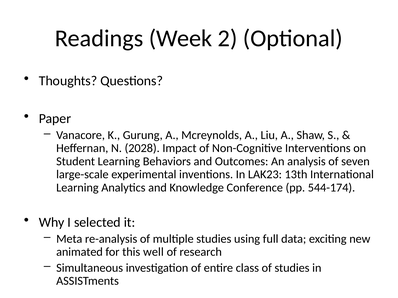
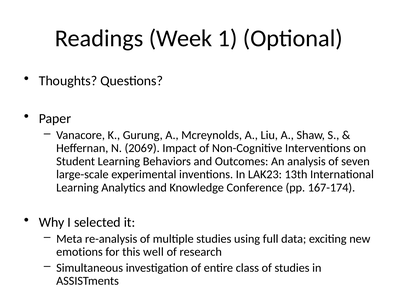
2: 2 -> 1
2028: 2028 -> 2069
544-174: 544-174 -> 167-174
animated: animated -> emotions
